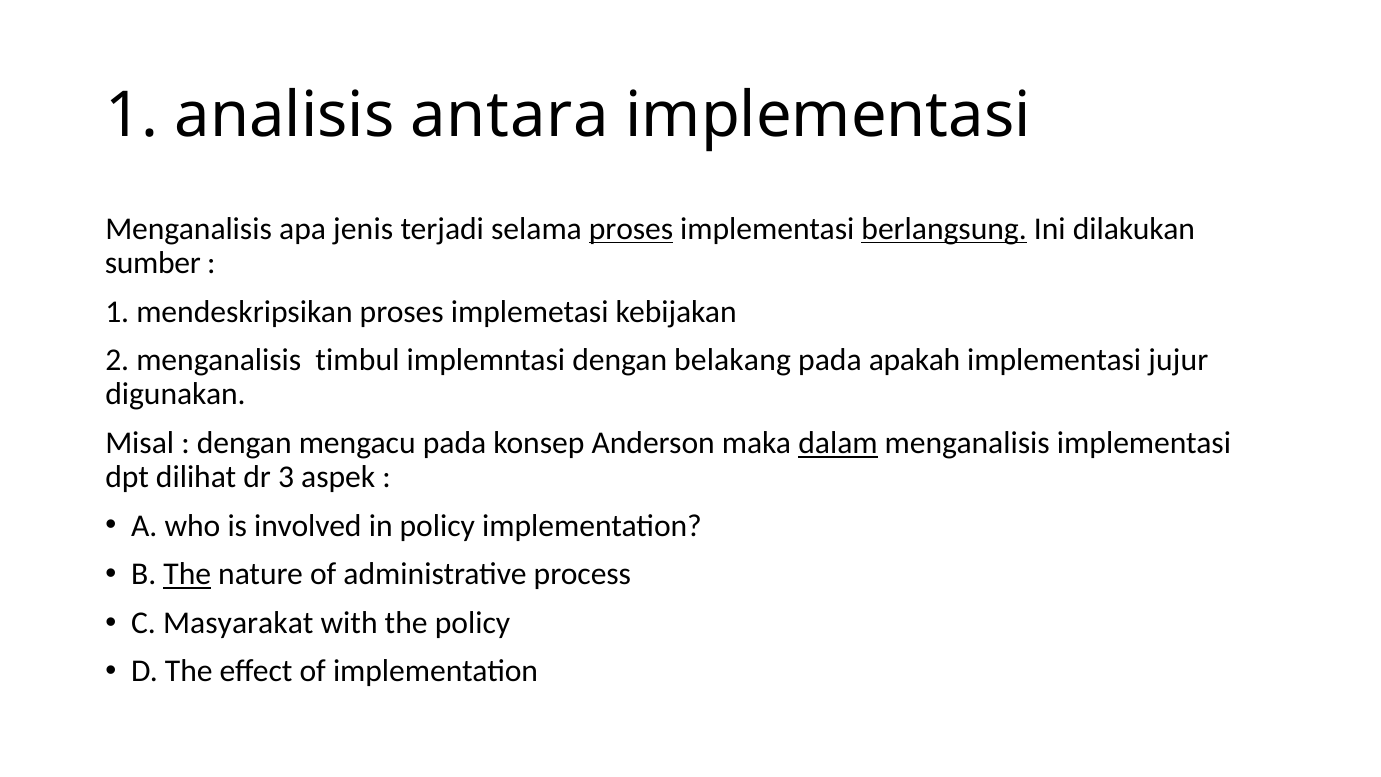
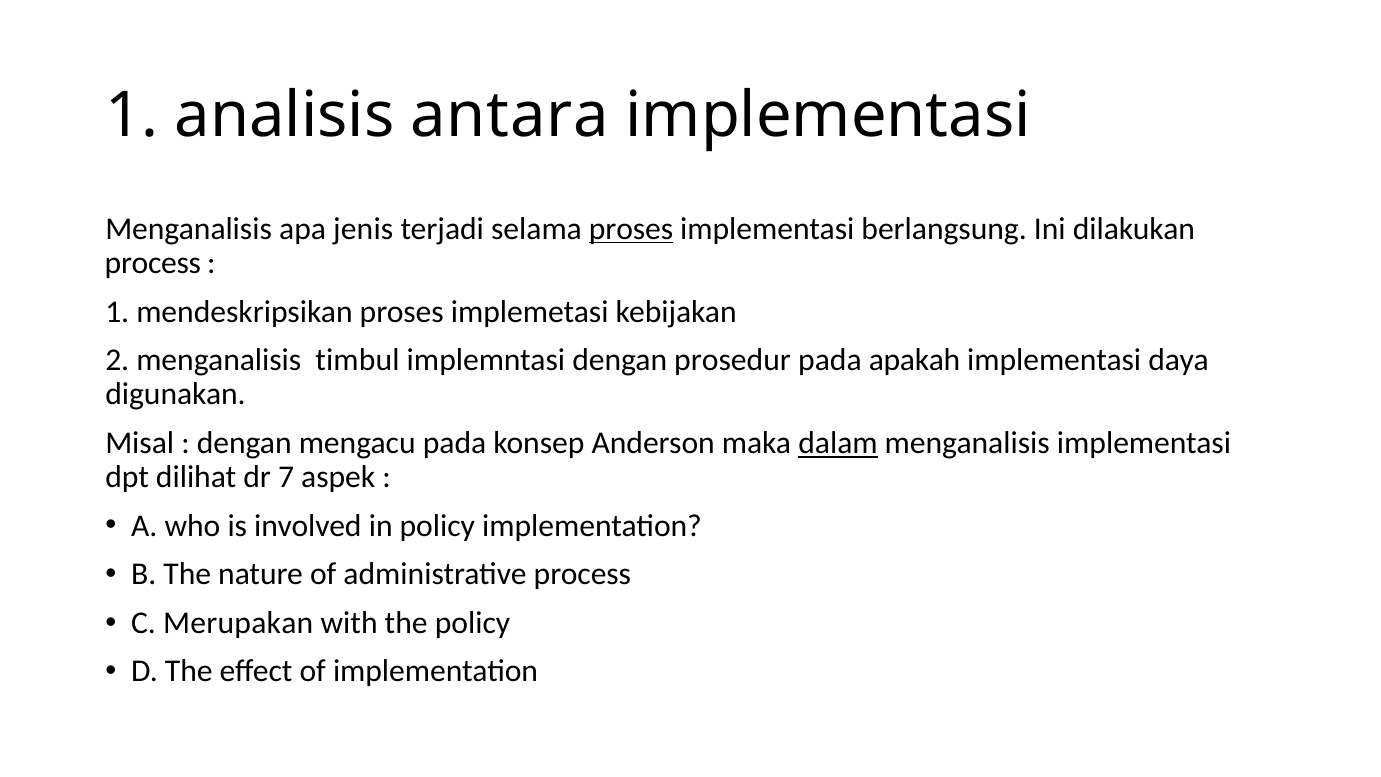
berlangsung underline: present -> none
sumber at (153, 263): sumber -> process
belakang: belakang -> prosedur
jujur: jujur -> daya
3: 3 -> 7
The at (187, 574) underline: present -> none
Masyarakat: Masyarakat -> Merupakan
